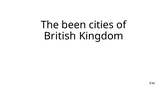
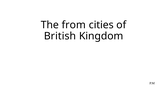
been: been -> from
